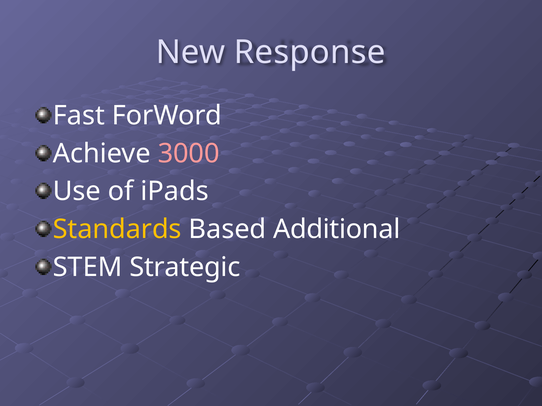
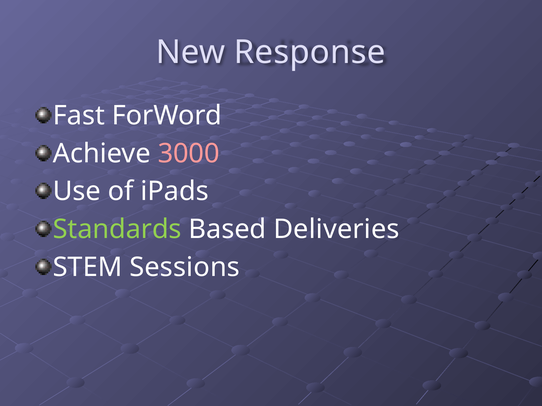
Standards colour: yellow -> light green
Additional: Additional -> Deliveries
Strategic: Strategic -> Sessions
